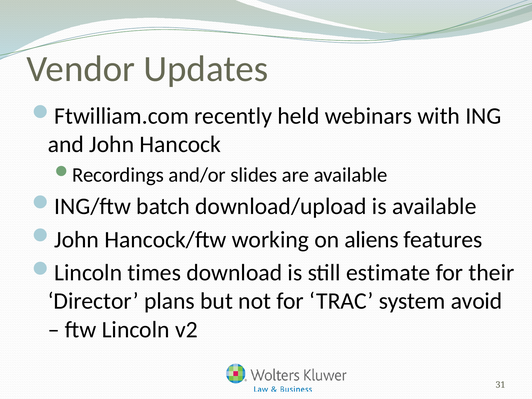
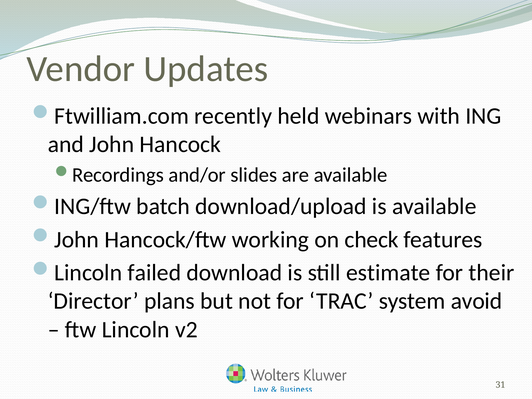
aliens: aliens -> check
times: times -> failed
